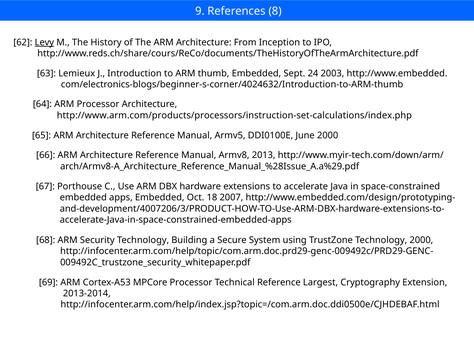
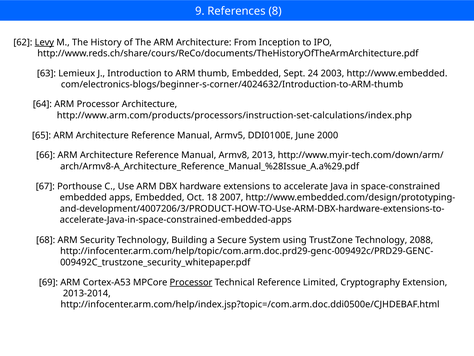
Technology 2000: 2000 -> 2088
Processor at (191, 282) underline: none -> present
Largest: Largest -> Limited
